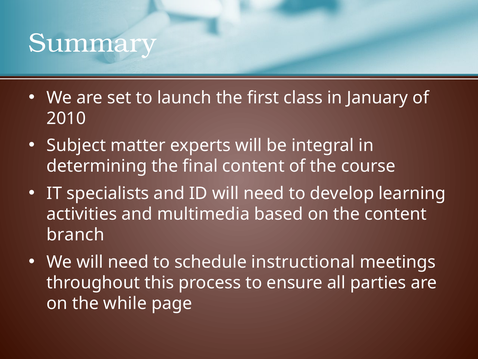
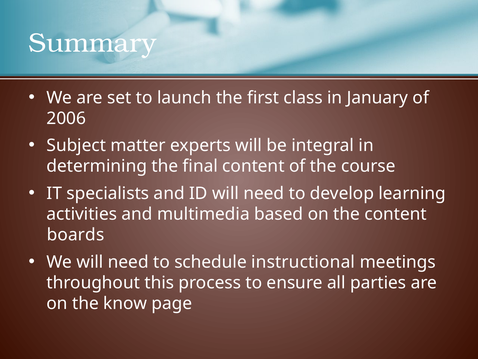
2010: 2010 -> 2006
branch: branch -> boards
while: while -> know
